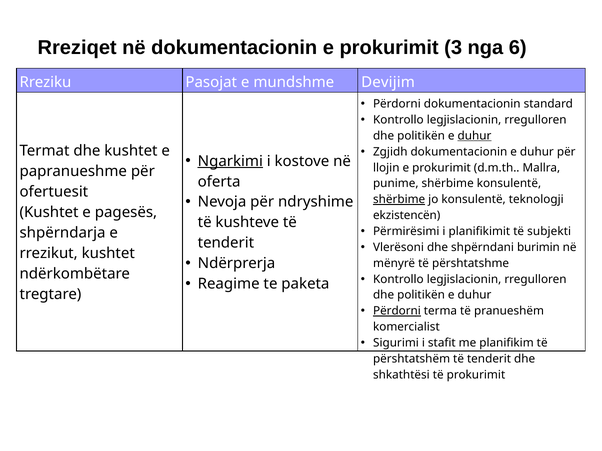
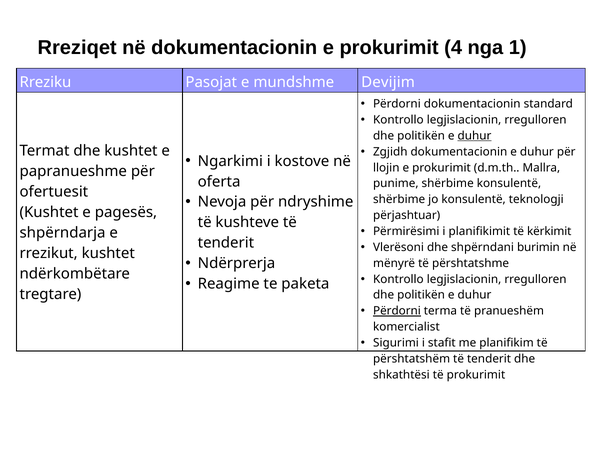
3: 3 -> 4
6: 6 -> 1
Ngarkimi underline: present -> none
shërbime at (399, 200) underline: present -> none
ekzistencën: ekzistencën -> përjashtuar
subjekti: subjekti -> kërkimit
